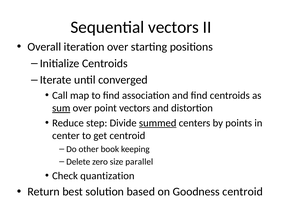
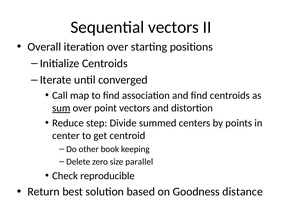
summed underline: present -> none
quantization: quantization -> reproducible
Goodness centroid: centroid -> distance
